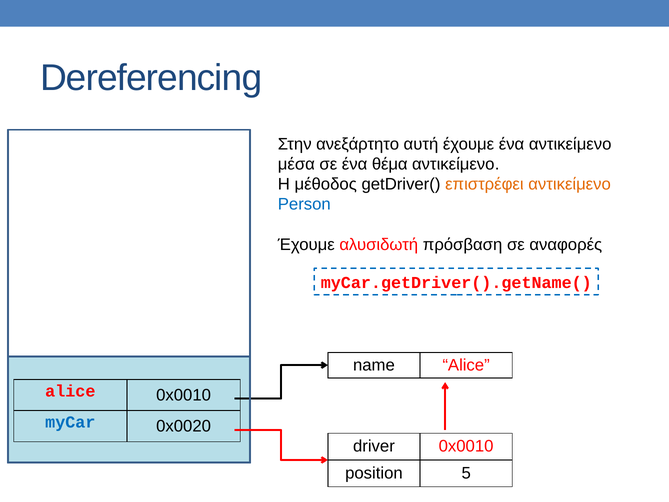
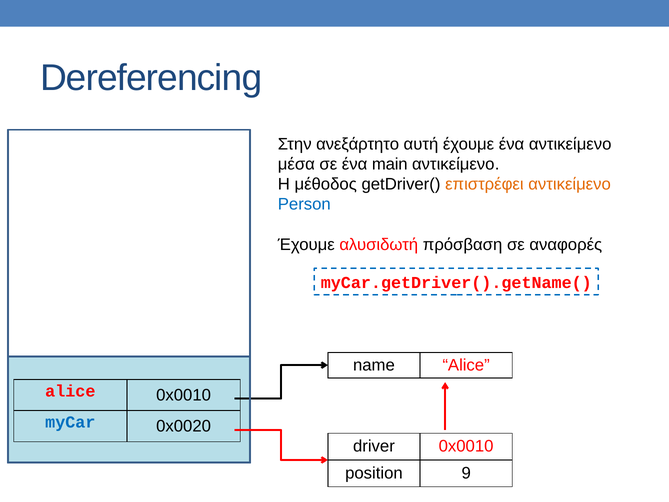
θέμα: θέμα -> main
5: 5 -> 9
